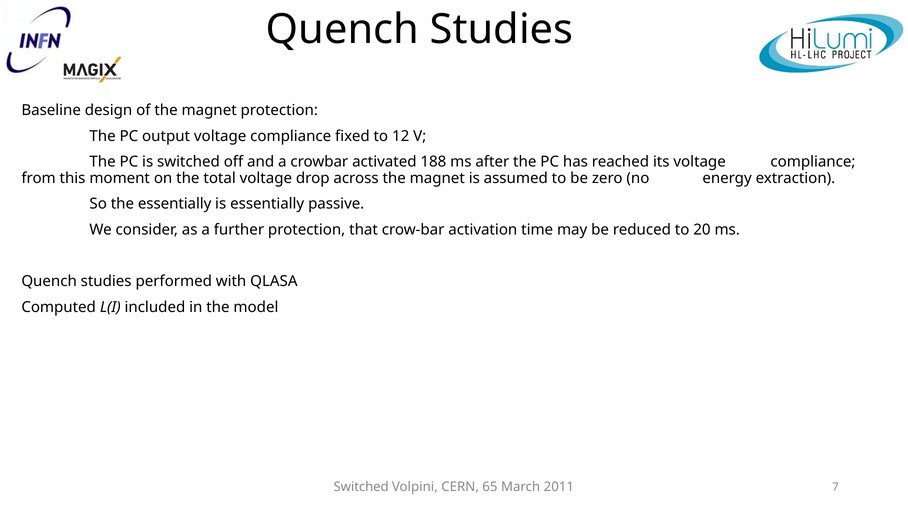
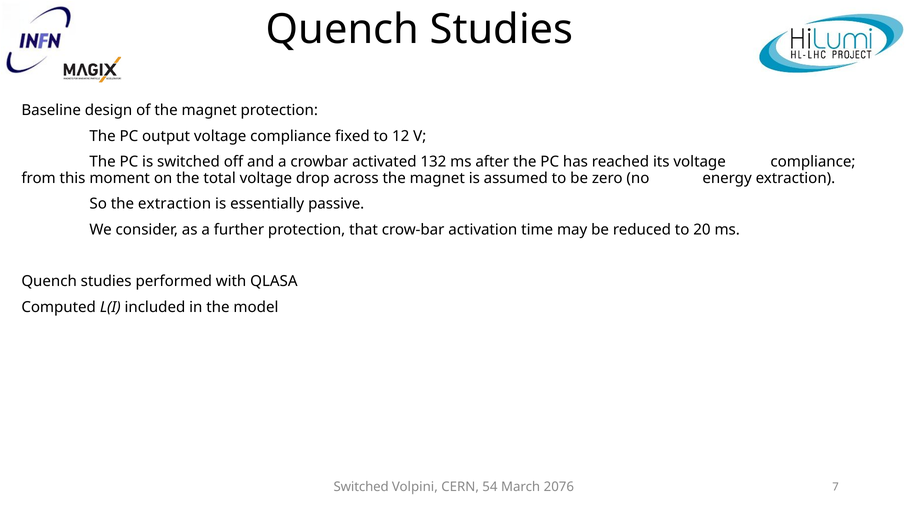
188: 188 -> 132
the essentially: essentially -> extraction
65: 65 -> 54
2011: 2011 -> 2076
